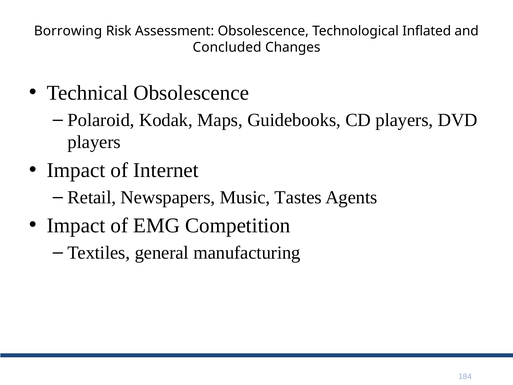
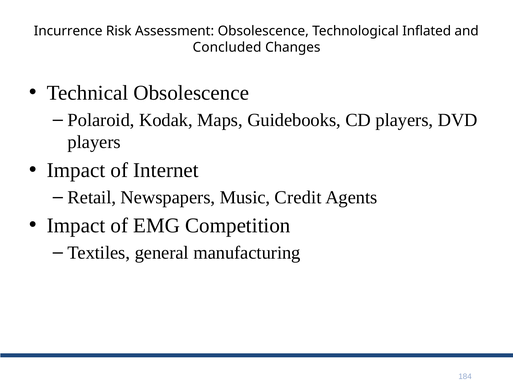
Borrowing: Borrowing -> Incurrence
Tastes: Tastes -> Credit
